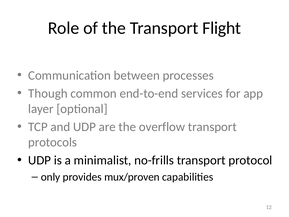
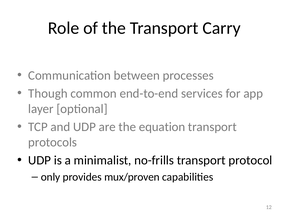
Flight: Flight -> Carry
overflow: overflow -> equation
